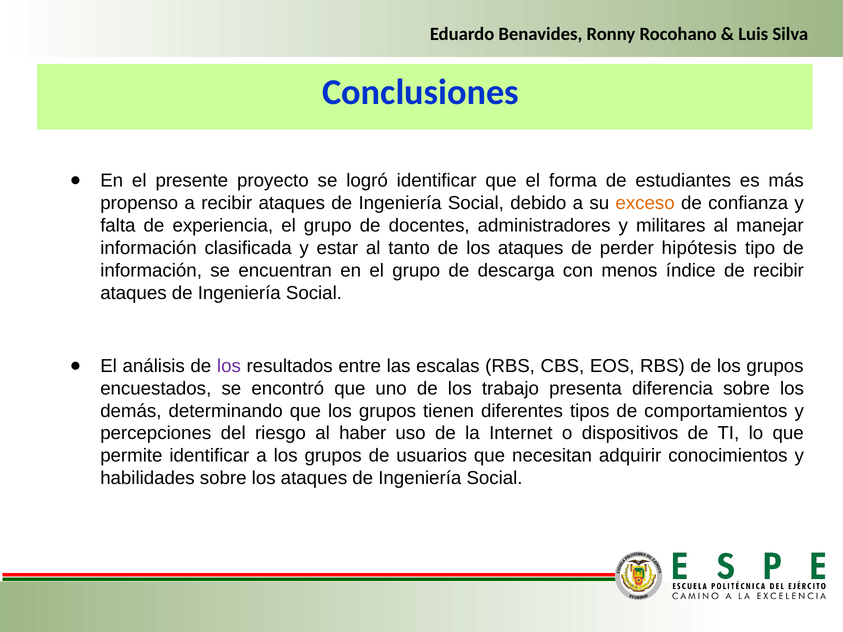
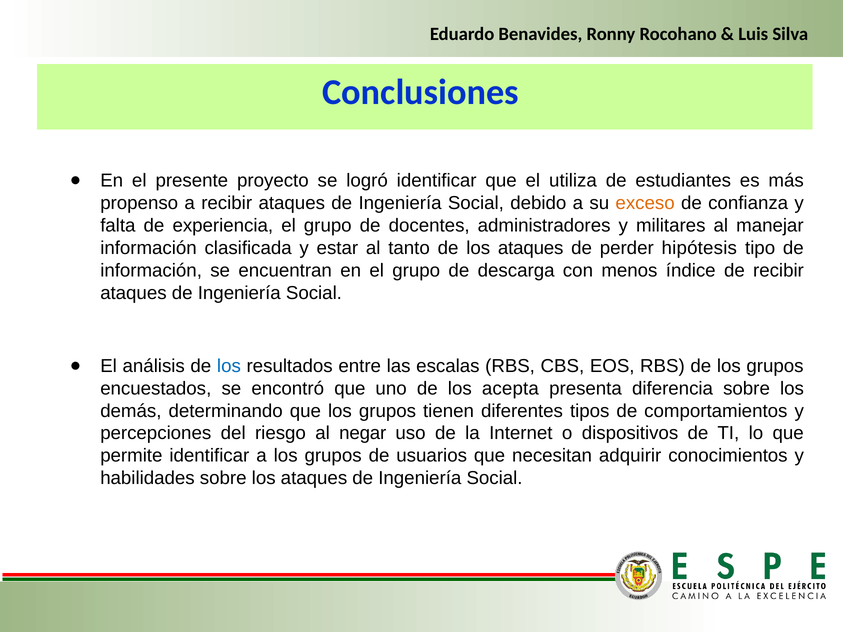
forma: forma -> utiliza
los at (229, 366) colour: purple -> blue
trabajo: trabajo -> acepta
haber: haber -> negar
